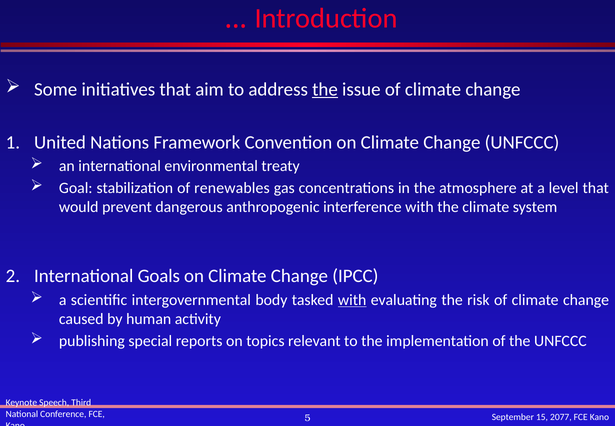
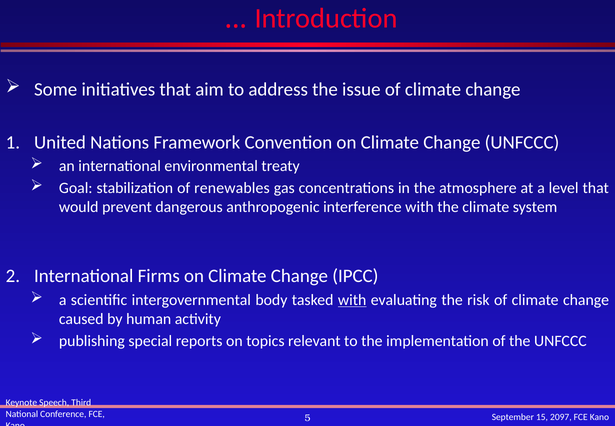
the at (325, 89) underline: present -> none
Goals: Goals -> Firms
2077: 2077 -> 2097
